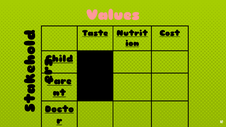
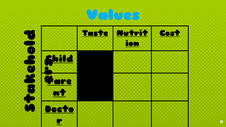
Values colour: pink -> light blue
